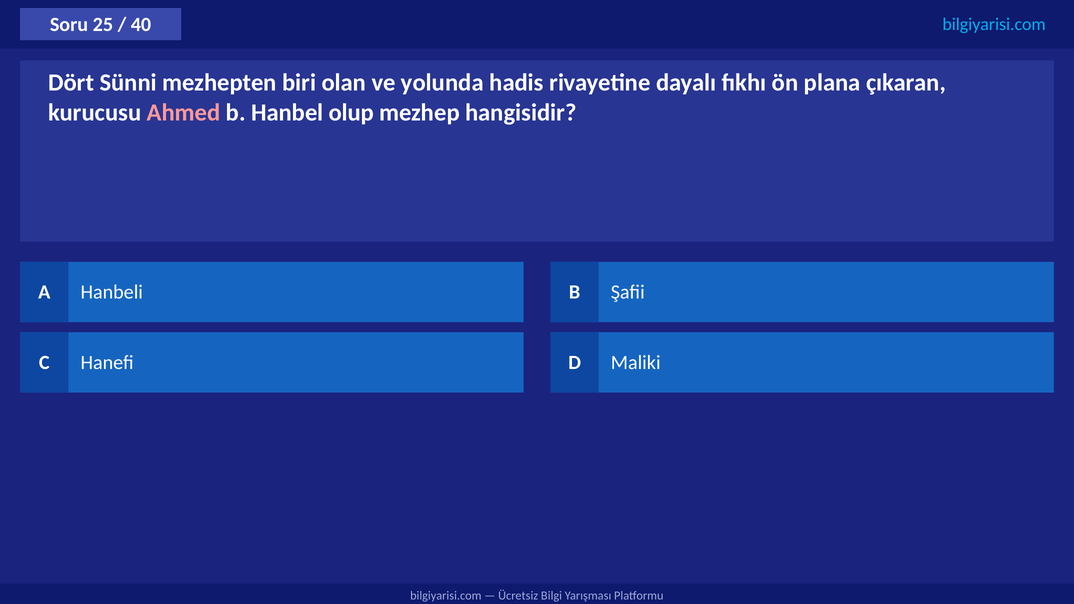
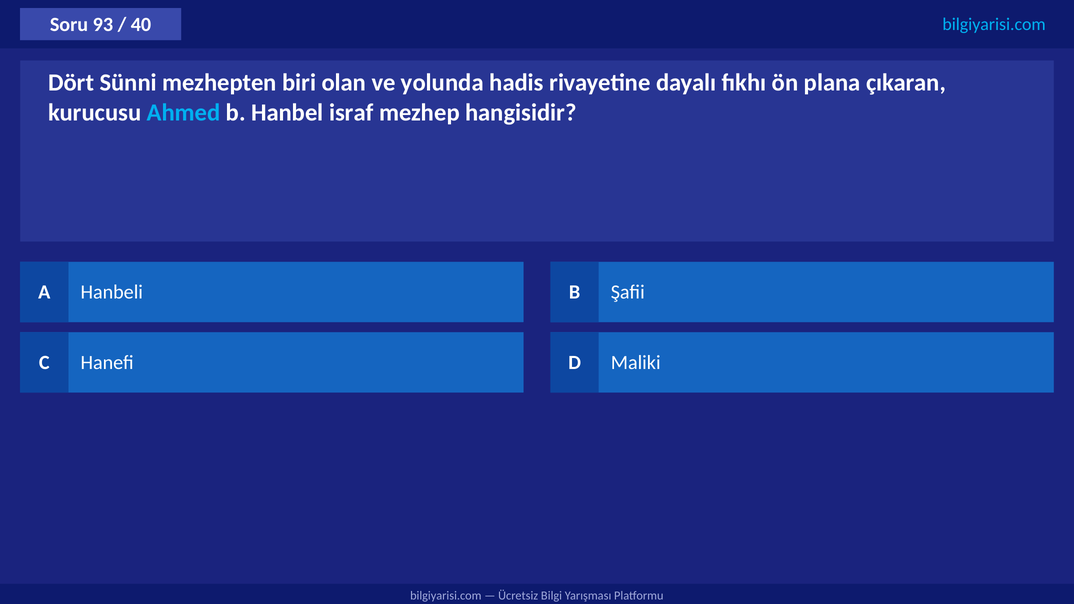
25: 25 -> 93
Ahmed colour: pink -> light blue
olup: olup -> israf
